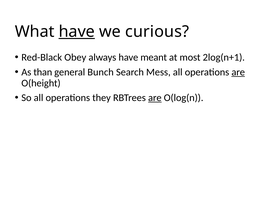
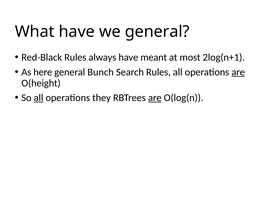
have at (77, 32) underline: present -> none
we curious: curious -> general
Red-Black Obey: Obey -> Rules
than: than -> here
Search Mess: Mess -> Rules
all at (39, 98) underline: none -> present
